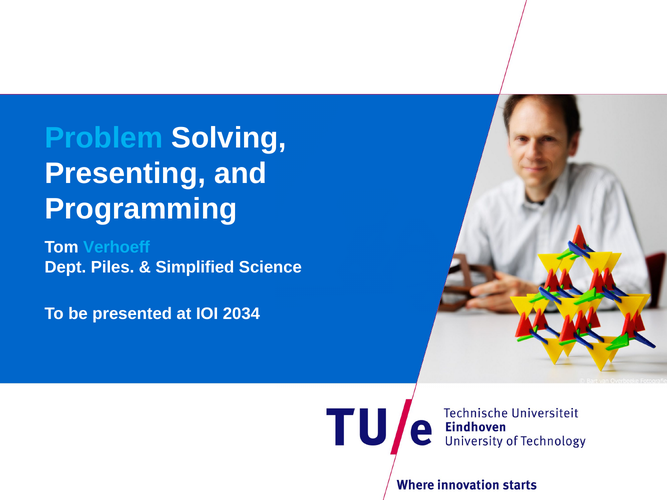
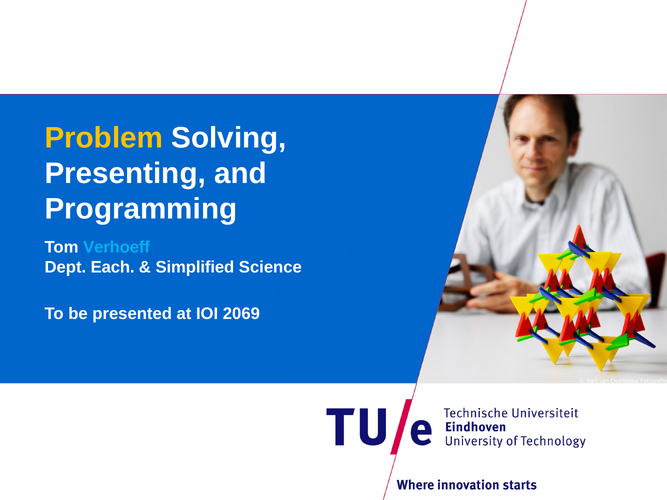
Problem colour: light blue -> yellow
Piles: Piles -> Each
2034: 2034 -> 2069
